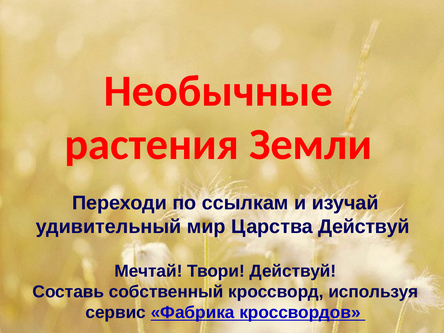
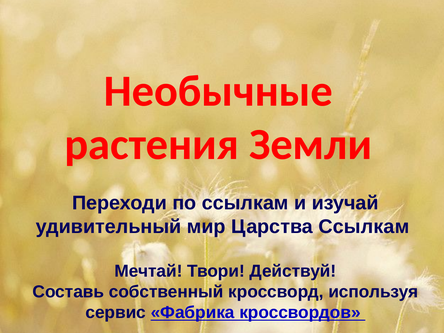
Царства Действуй: Действуй -> Ссылкам
